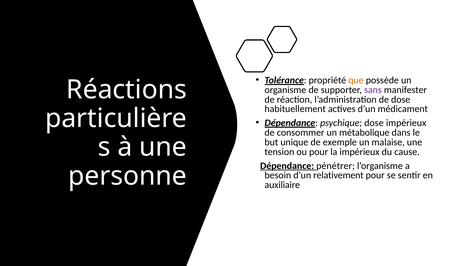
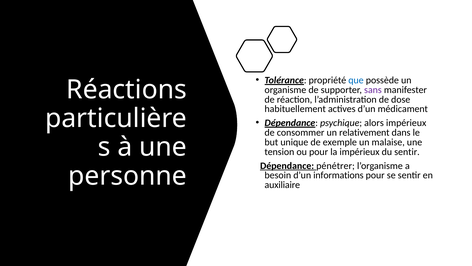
que colour: orange -> blue
psychique dose: dose -> alors
métabolique: métabolique -> relativement
du cause: cause -> sentir
relativement: relativement -> informations
